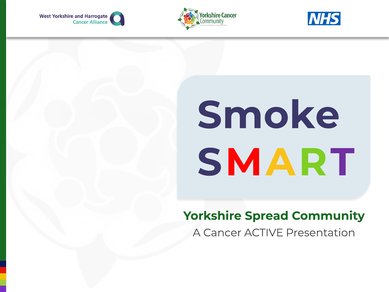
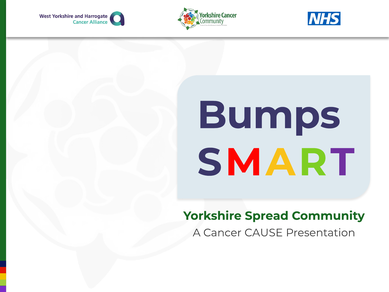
Smoke: Smoke -> Bumps
ACTIVE: ACTIVE -> CAUSE
